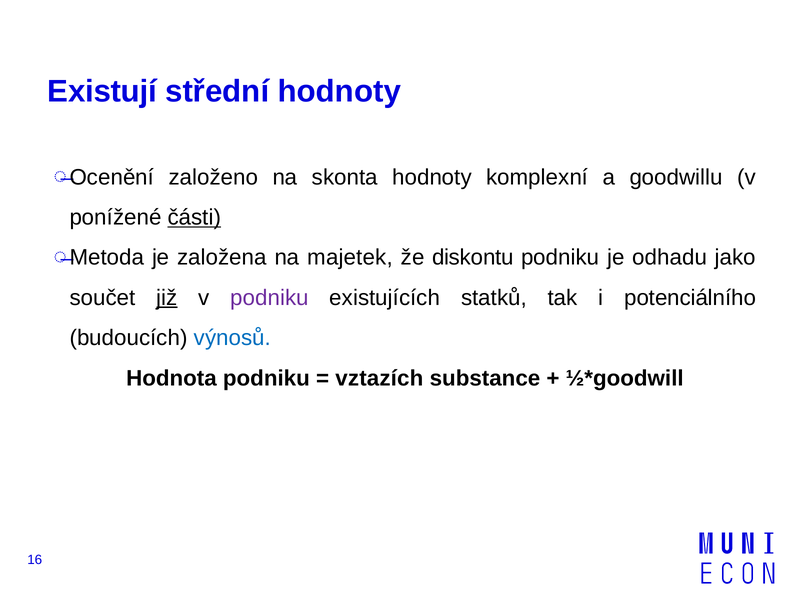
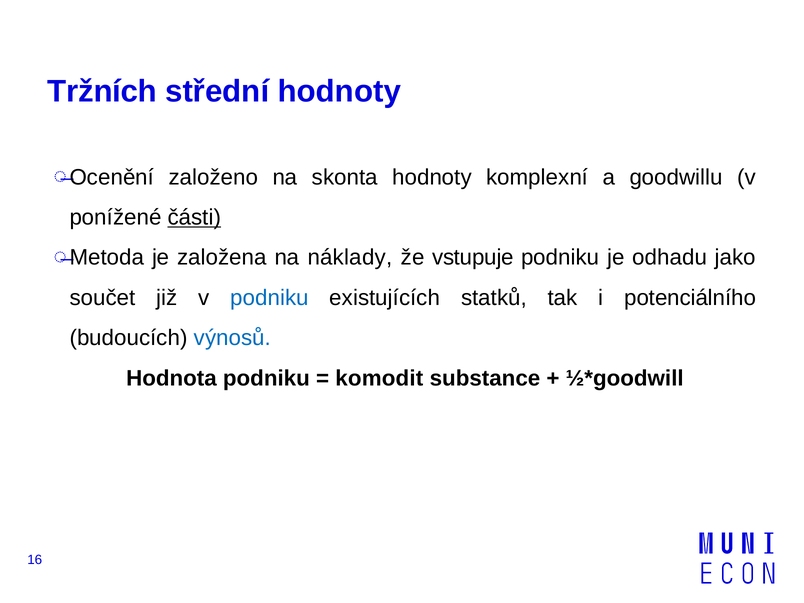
Existují: Existují -> Tržních
majetek: majetek -> náklady
diskontu: diskontu -> vstupuje
již underline: present -> none
podniku at (269, 298) colour: purple -> blue
vztazích: vztazích -> komodit
